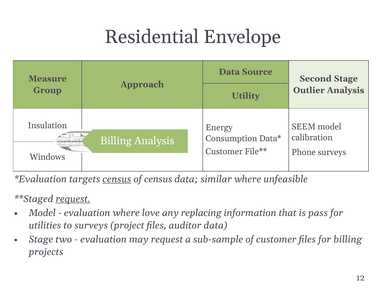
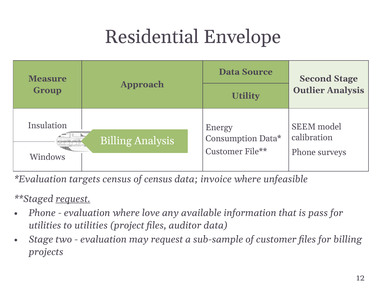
census at (117, 179) underline: present -> none
similar: similar -> invoice
Model at (42, 213): Model -> Phone
replacing: replacing -> available
to surveys: surveys -> utilities
